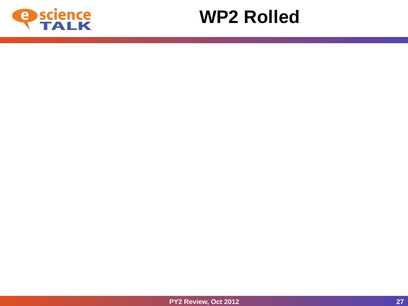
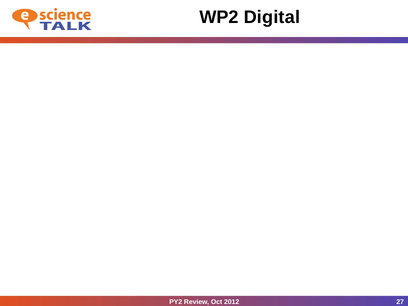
Rolled: Rolled -> Digital
